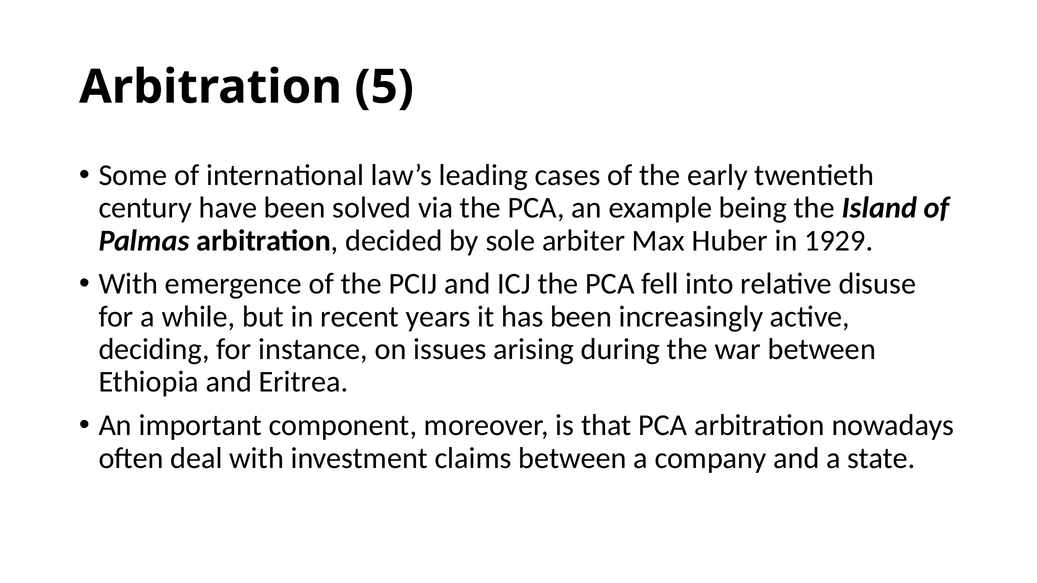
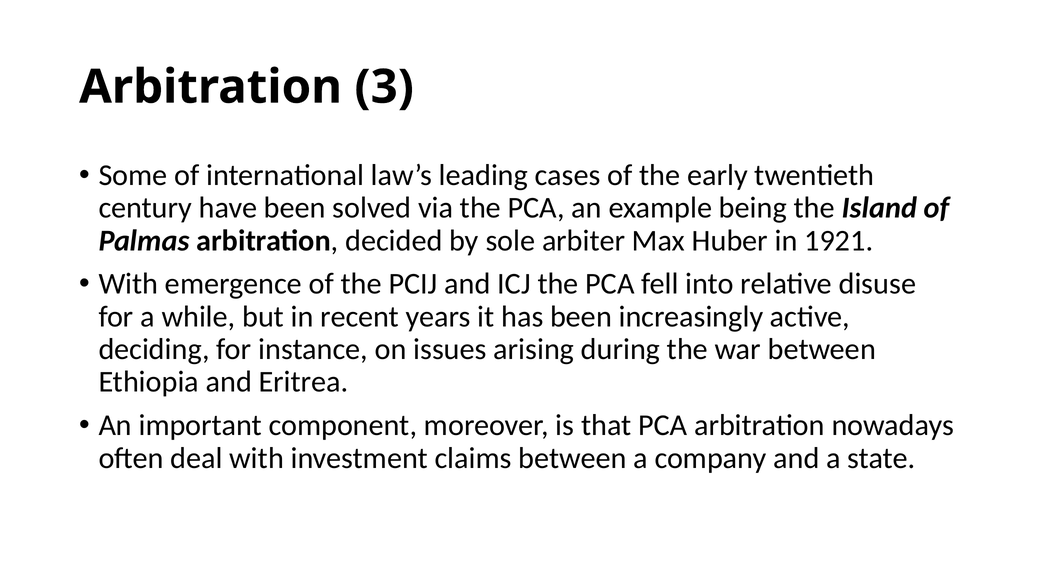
5: 5 -> 3
1929: 1929 -> 1921
